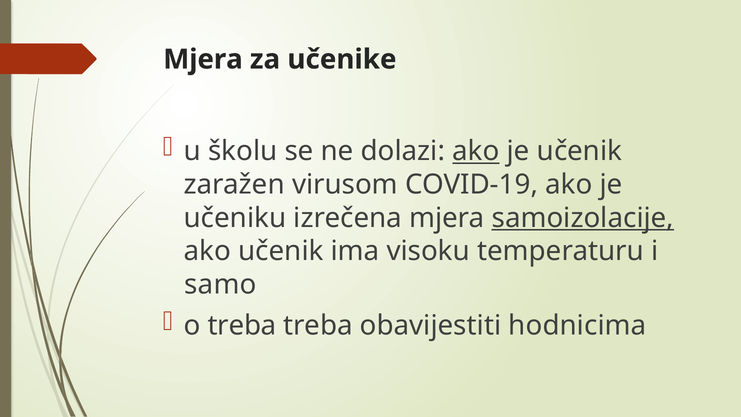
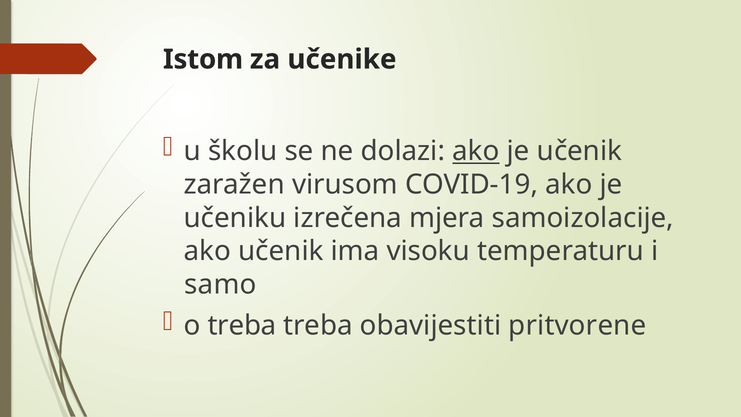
Mjera at (203, 59): Mjera -> Istom
samoizolacije underline: present -> none
hodnicima: hodnicima -> pritvorene
